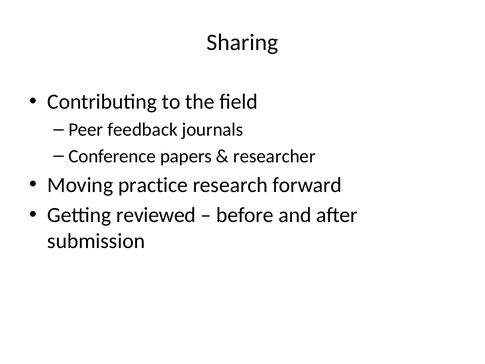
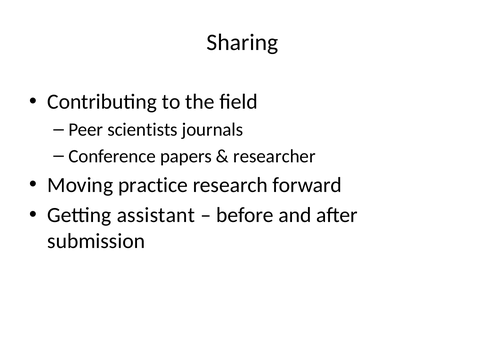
feedback: feedback -> scientists
reviewed: reviewed -> assistant
